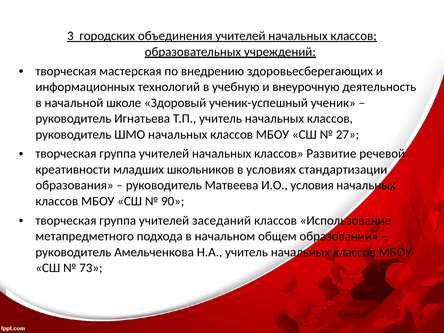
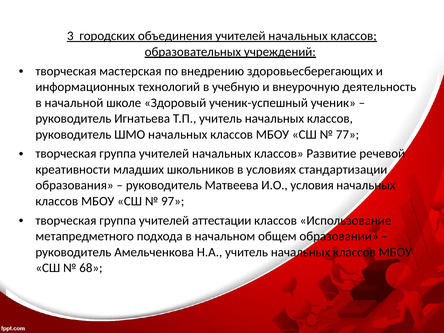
27: 27 -> 77
90: 90 -> 97
заседаний: заседаний -> аттестации
73: 73 -> 68
